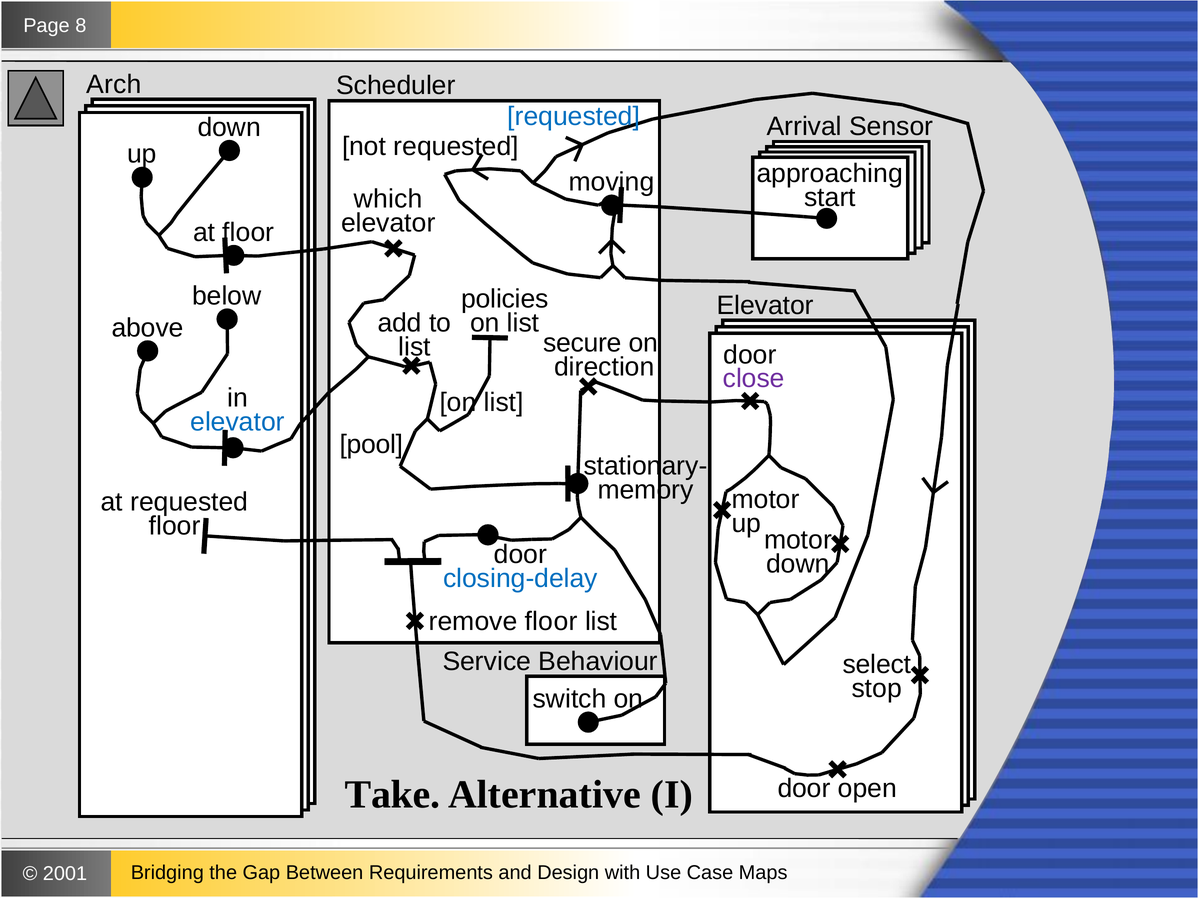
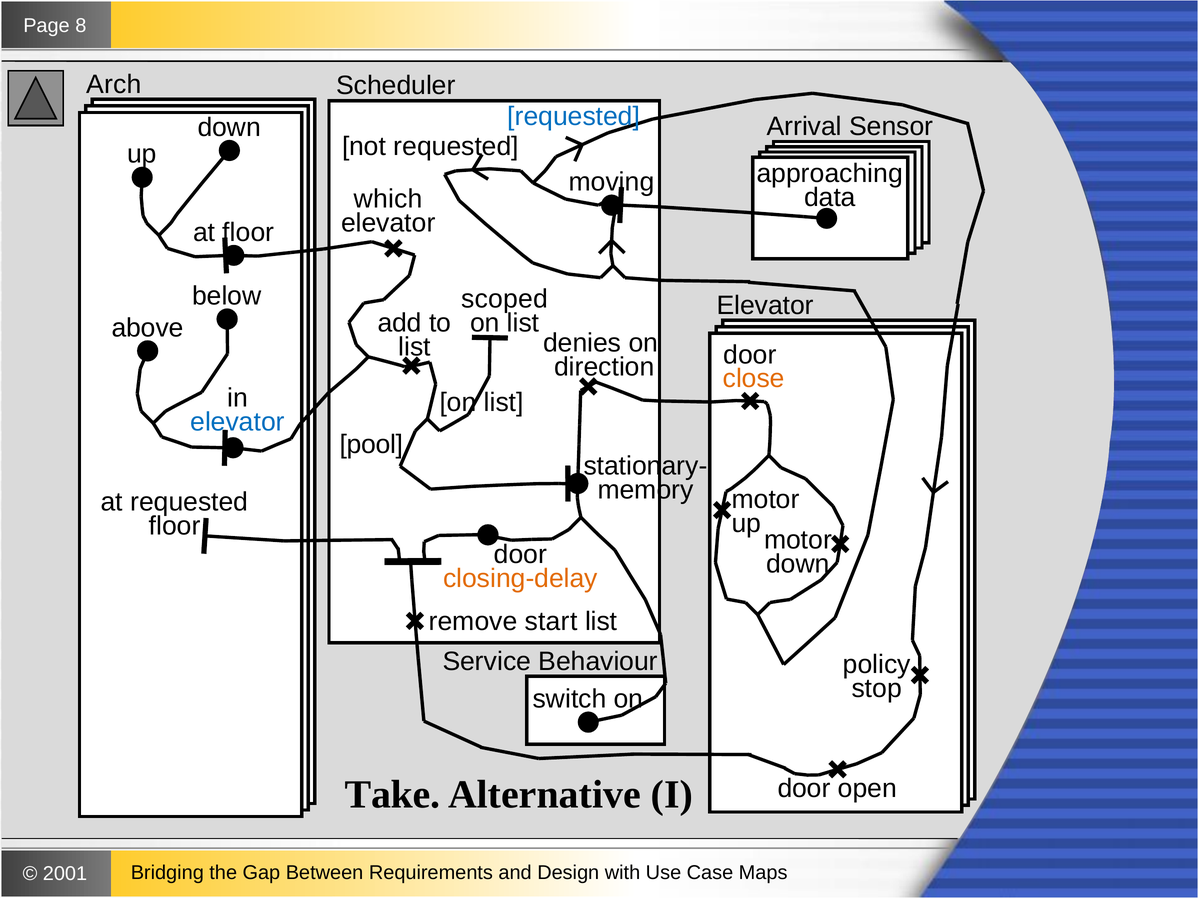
start: start -> data
policies: policies -> scoped
secure: secure -> denies
close colour: purple -> orange
closing-delay colour: blue -> orange
remove floor: floor -> start
select: select -> policy
